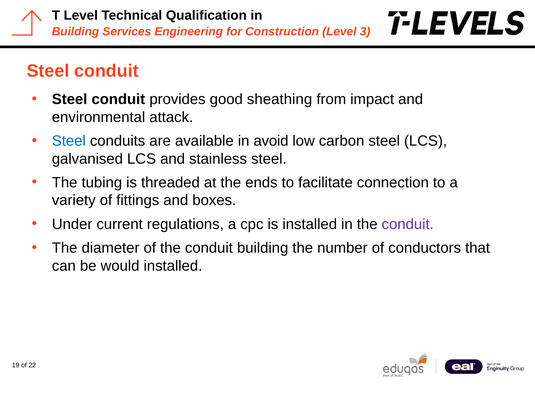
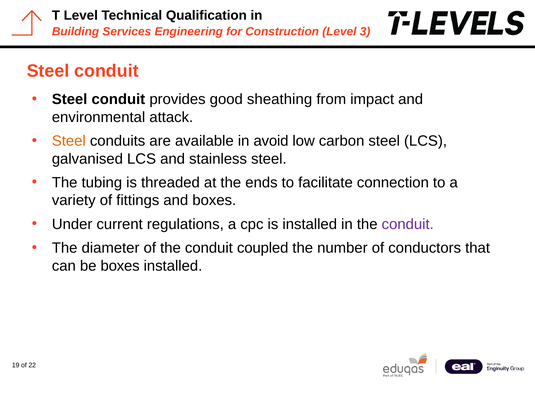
Steel at (69, 141) colour: blue -> orange
conduit building: building -> coupled
be would: would -> boxes
